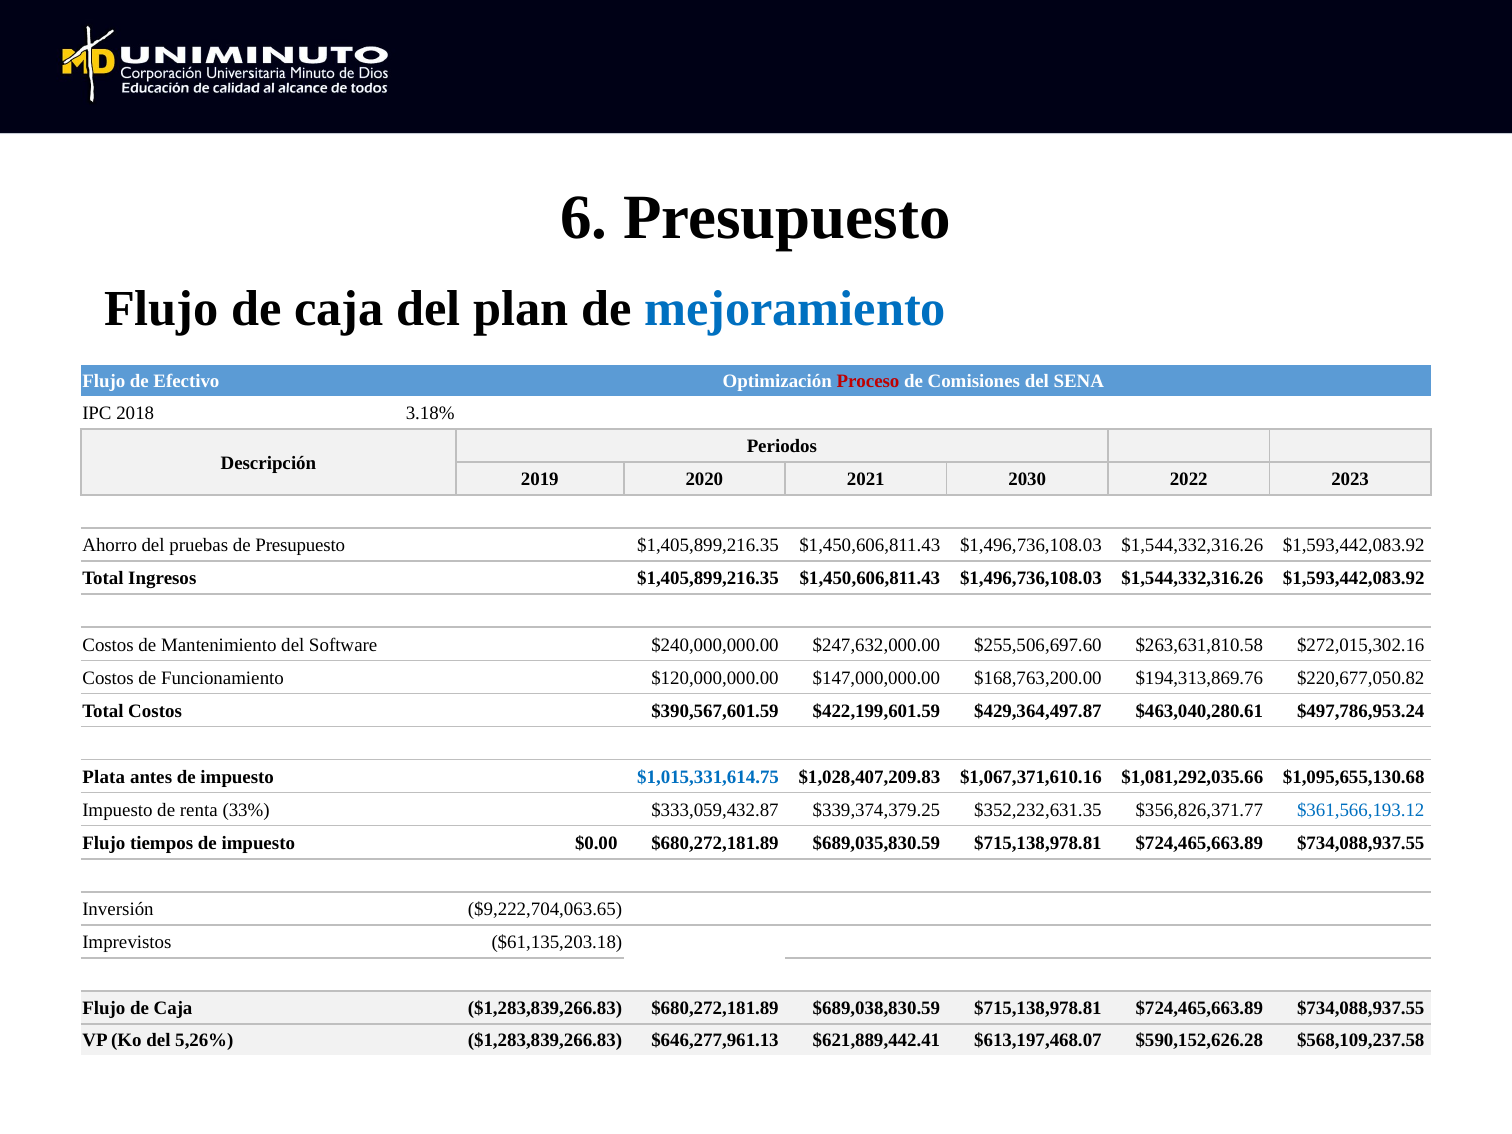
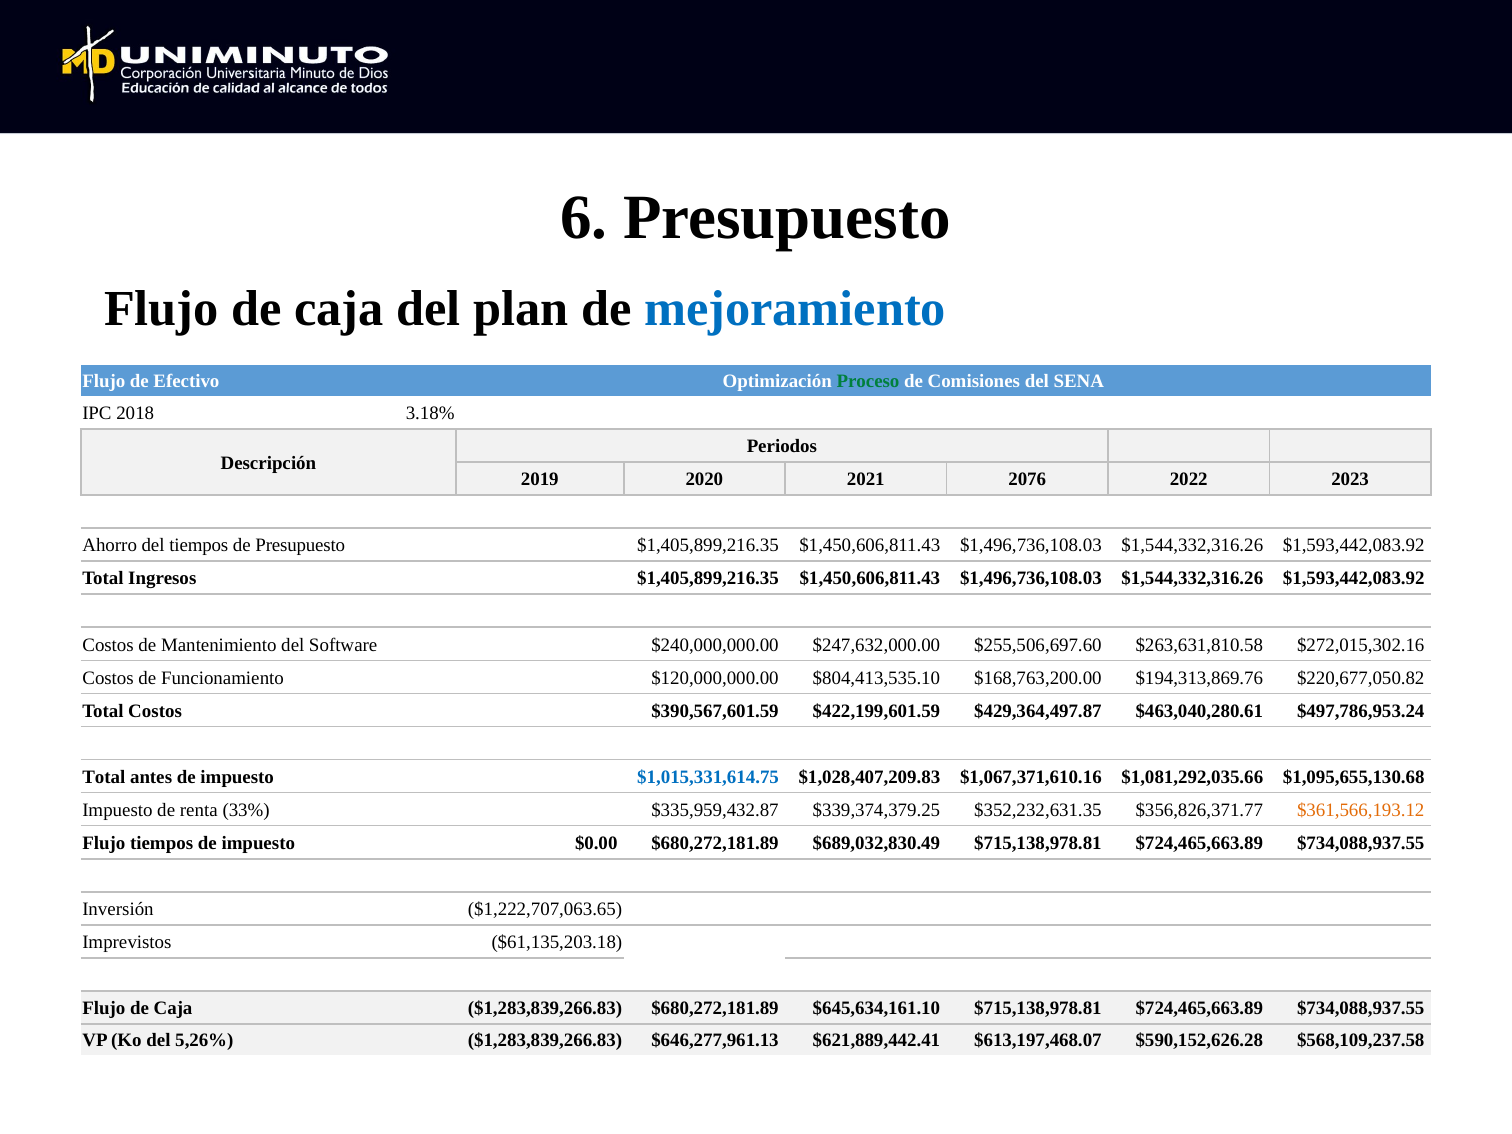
Proceso colour: red -> green
2030: 2030 -> 2076
del pruebas: pruebas -> tiempos
$147,000,000.00: $147,000,000.00 -> $804,413,535.10
Plata at (104, 777): Plata -> Total
$333,059,432.87: $333,059,432.87 -> $335,959,432.87
$361,566,193.12 colour: blue -> orange
$689,035,830.59: $689,035,830.59 -> $689,032,830.49
$9,222,704,063.65: $9,222,704,063.65 -> $1,222,707,063.65
$689,038,830.59: $689,038,830.59 -> $645,634,161.10
